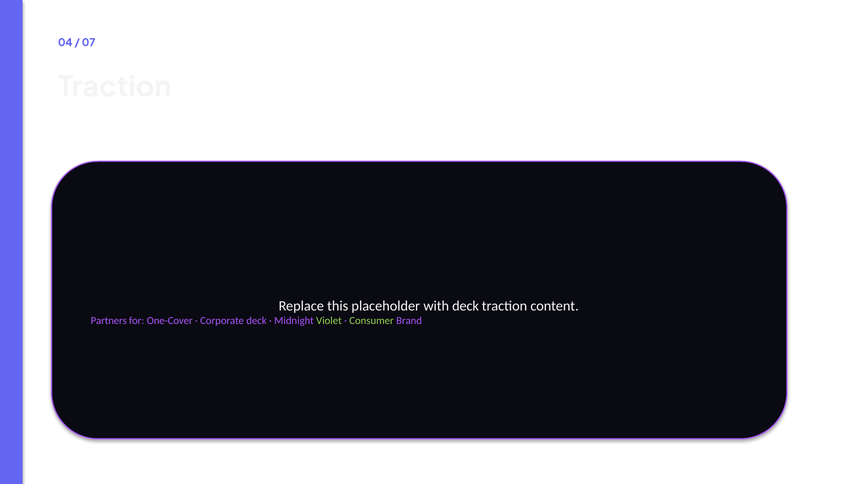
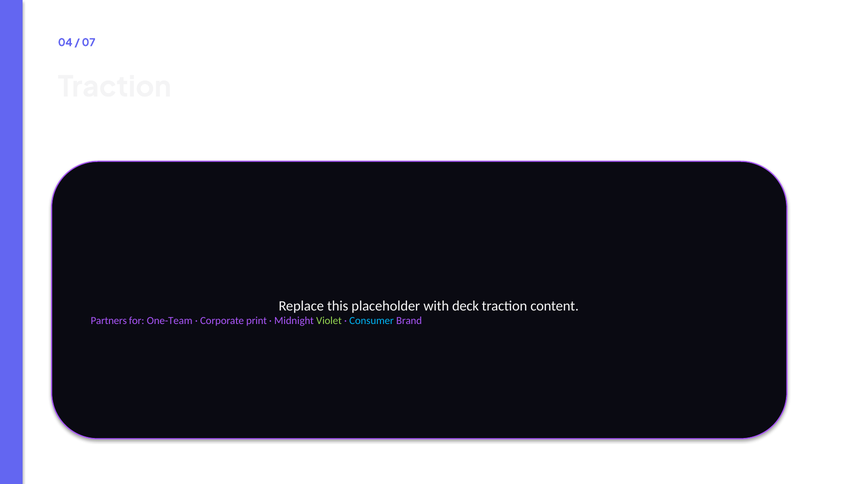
One-Cover: One-Cover -> One-Team
Corporate deck: deck -> print
Consumer colour: light green -> light blue
